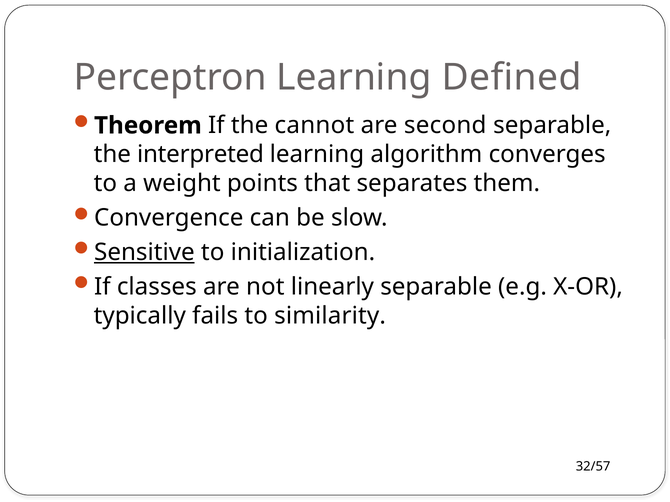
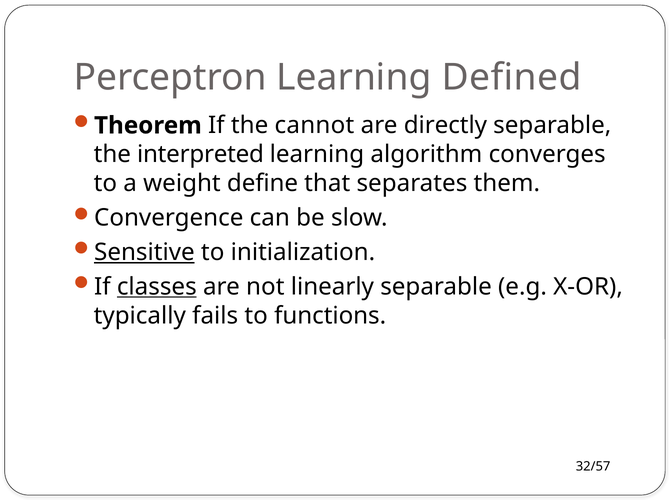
second: second -> directly
points: points -> define
classes underline: none -> present
similarity: similarity -> functions
